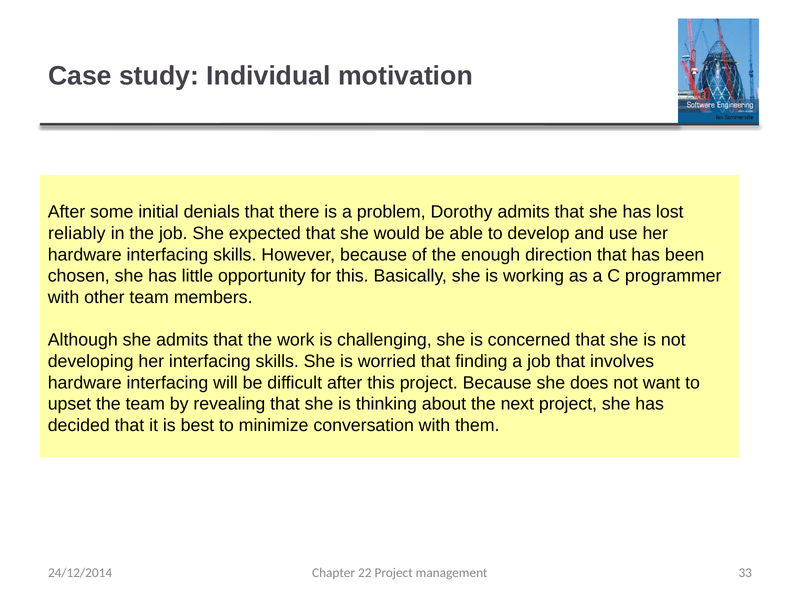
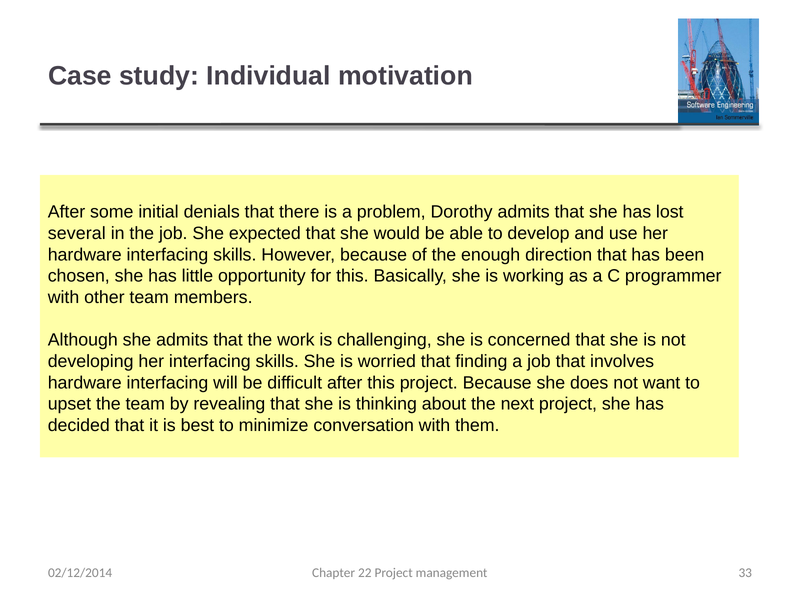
reliably: reliably -> several
24/12/2014: 24/12/2014 -> 02/12/2014
